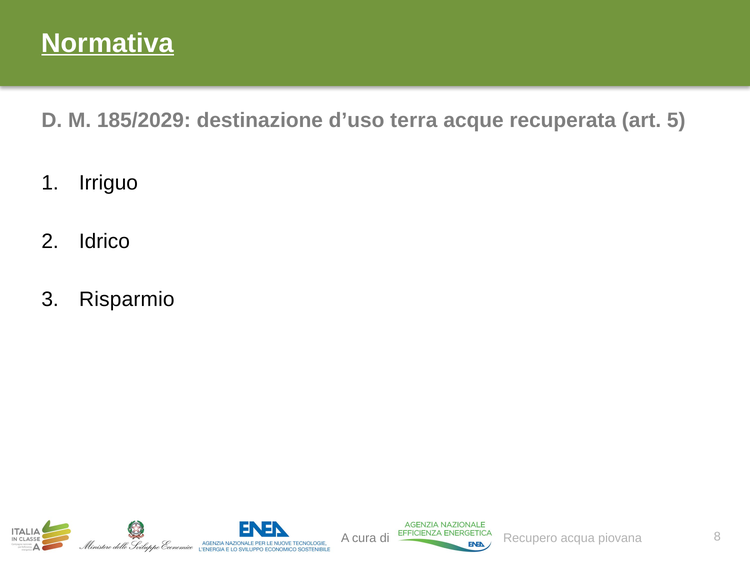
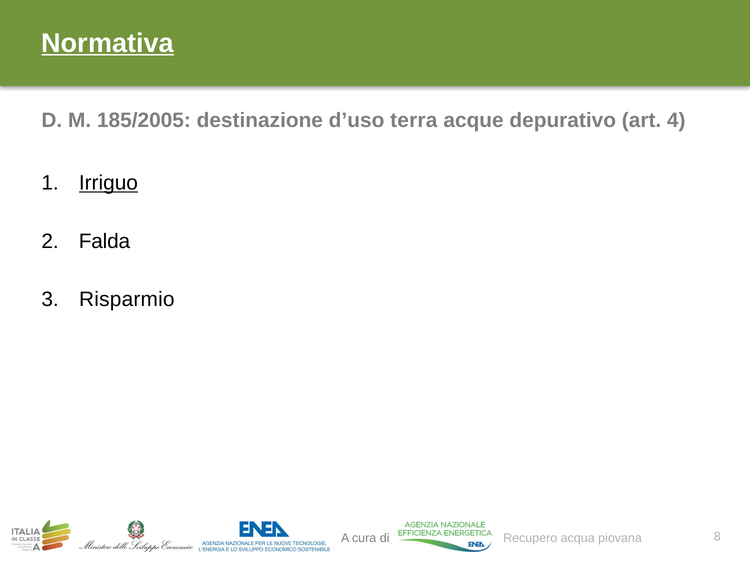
185/2029: 185/2029 -> 185/2005
recuperata: recuperata -> depurativo
5: 5 -> 4
Irriguo underline: none -> present
Idrico: Idrico -> Falda
